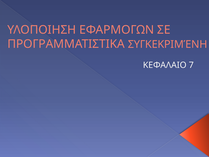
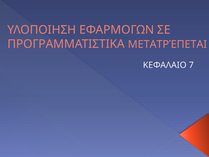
ΣΥΓΚΕΚΡΙΜΈΝΗ: ΣΥΓΚΕΚΡΙΜΈΝΗ -> ΜΕΤΑΤΡΈΠΕΤΑΙ
